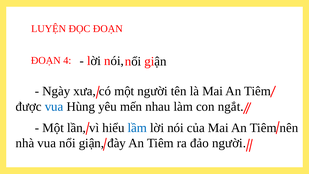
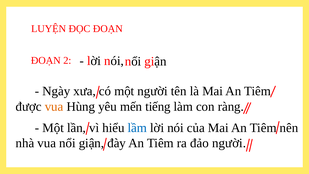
4: 4 -> 2
vua at (54, 106) colour: blue -> orange
nhau: nhau -> tiếng
ngắt: ngắt -> ràng
